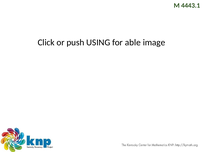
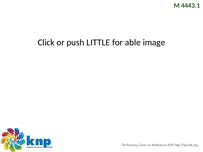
USING: USING -> LITTLE
